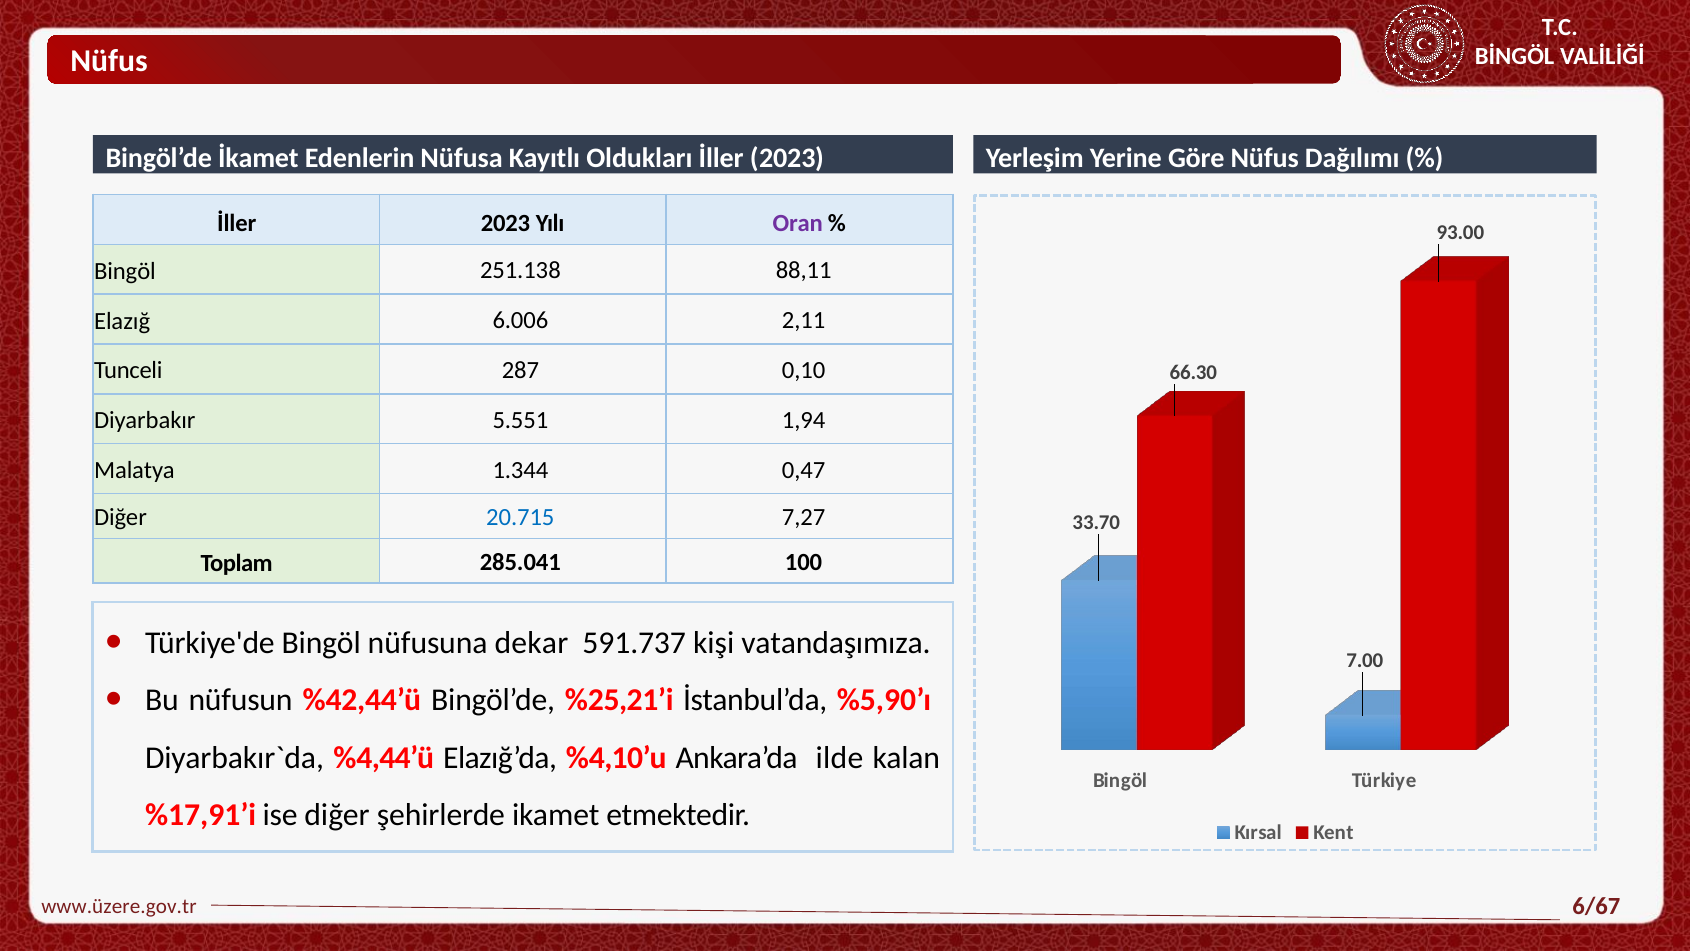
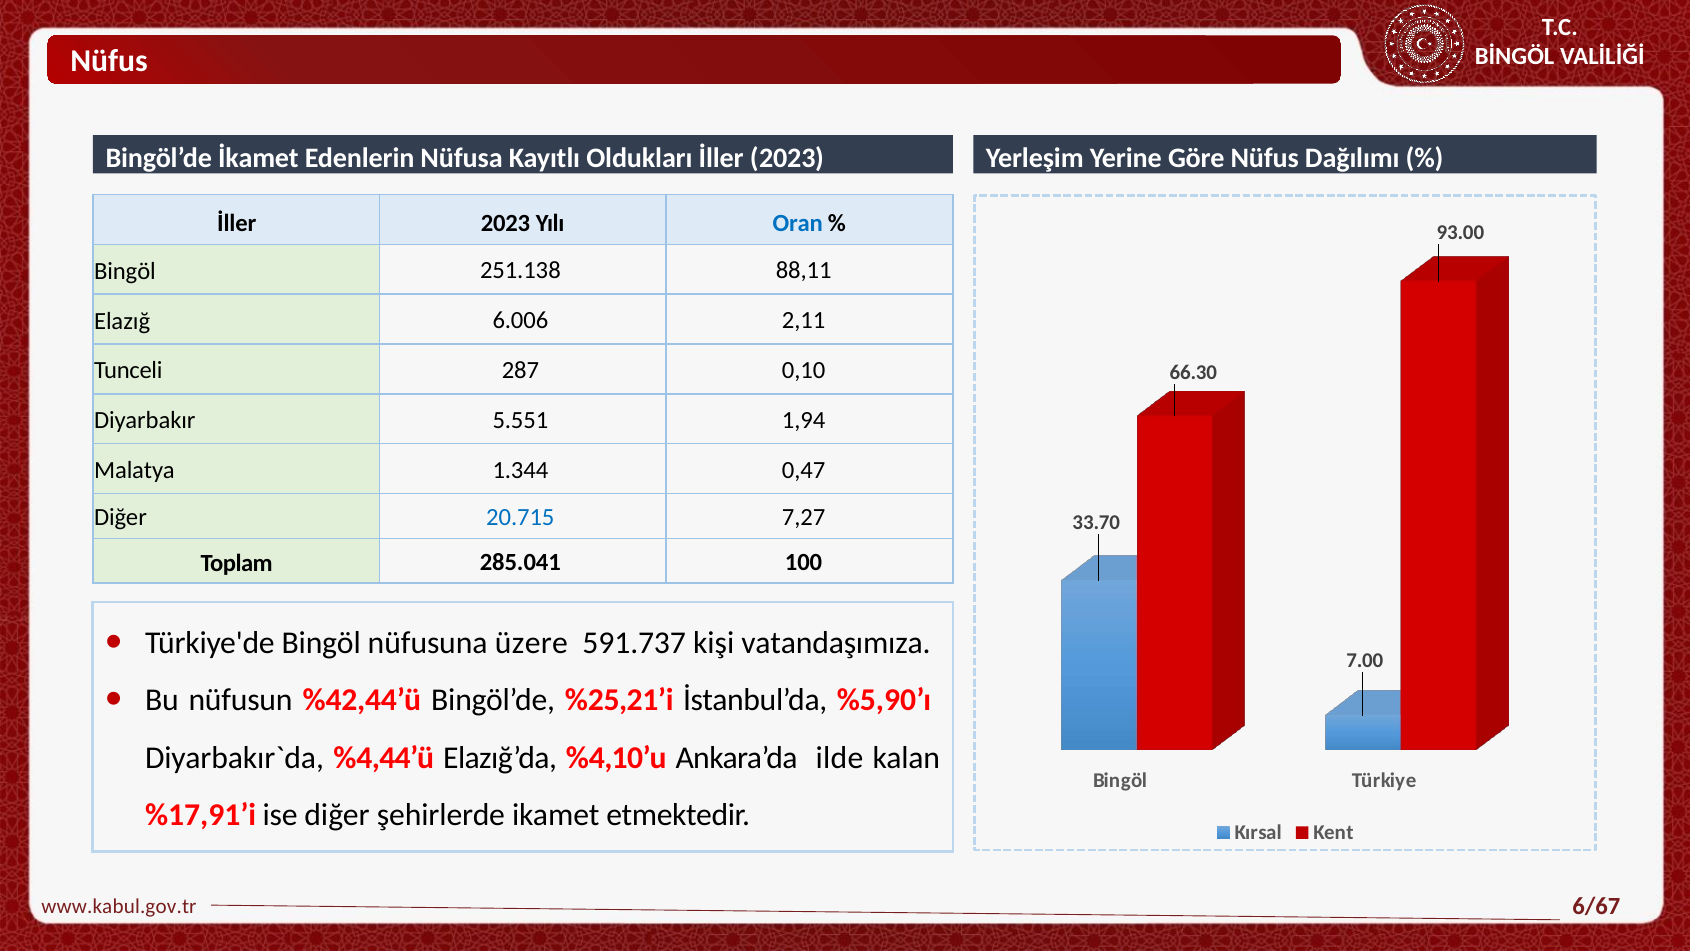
Oran colour: purple -> blue
dekar: dekar -> üzere
www.üzere.gov.tr: www.üzere.gov.tr -> www.kabul.gov.tr
